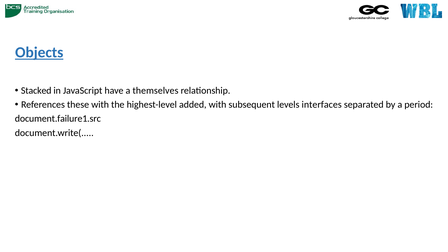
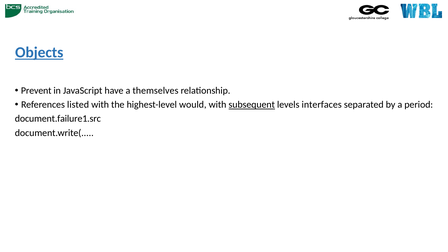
Stacked: Stacked -> Prevent
these: these -> listed
added: added -> would
subsequent underline: none -> present
